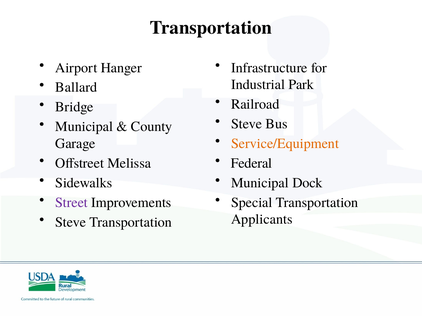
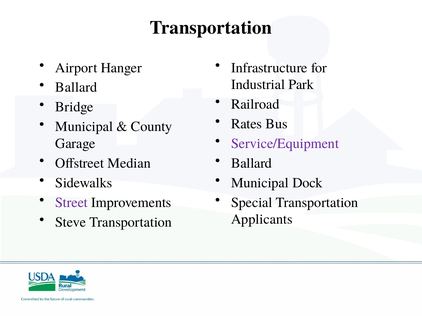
Steve at (247, 124): Steve -> Rates
Service/Equipment colour: orange -> purple
Melissa: Melissa -> Median
Federal at (252, 163): Federal -> Ballard
